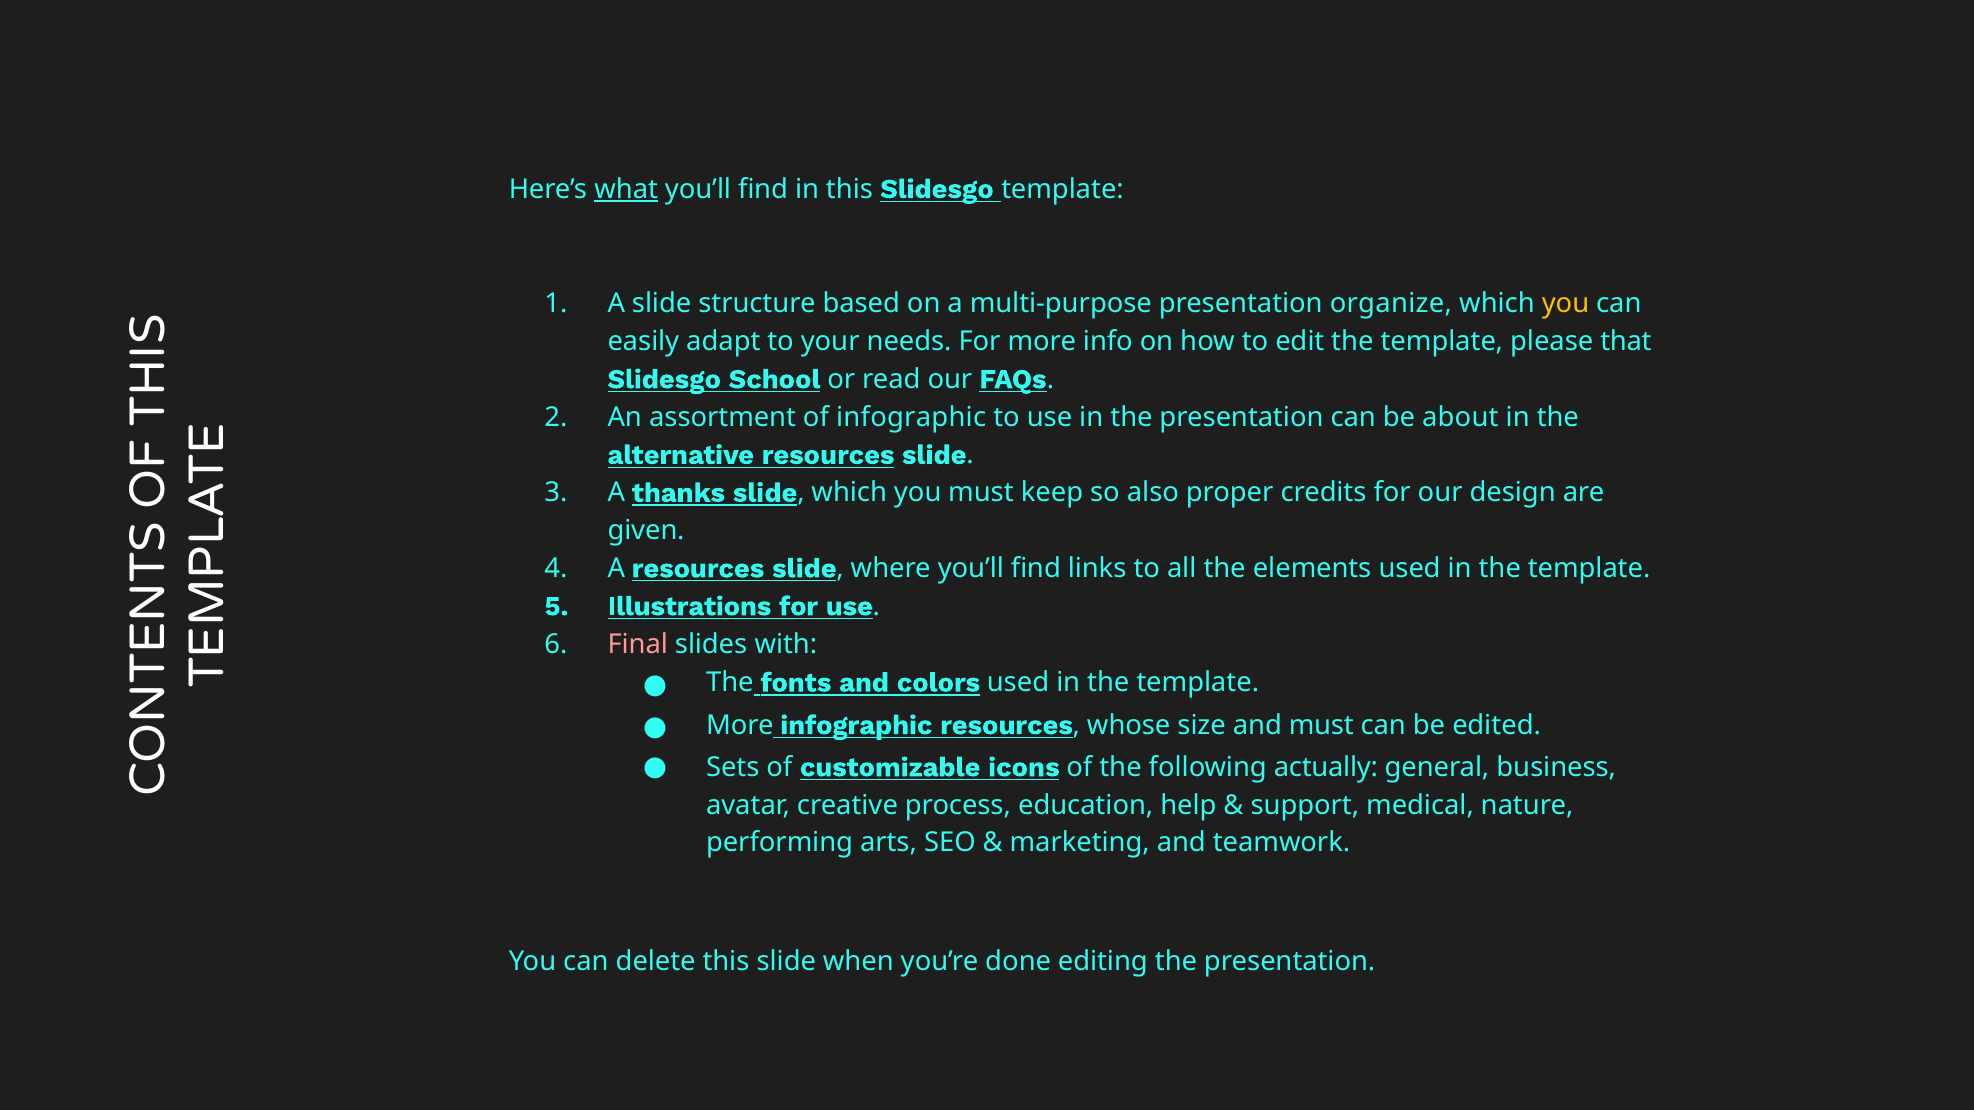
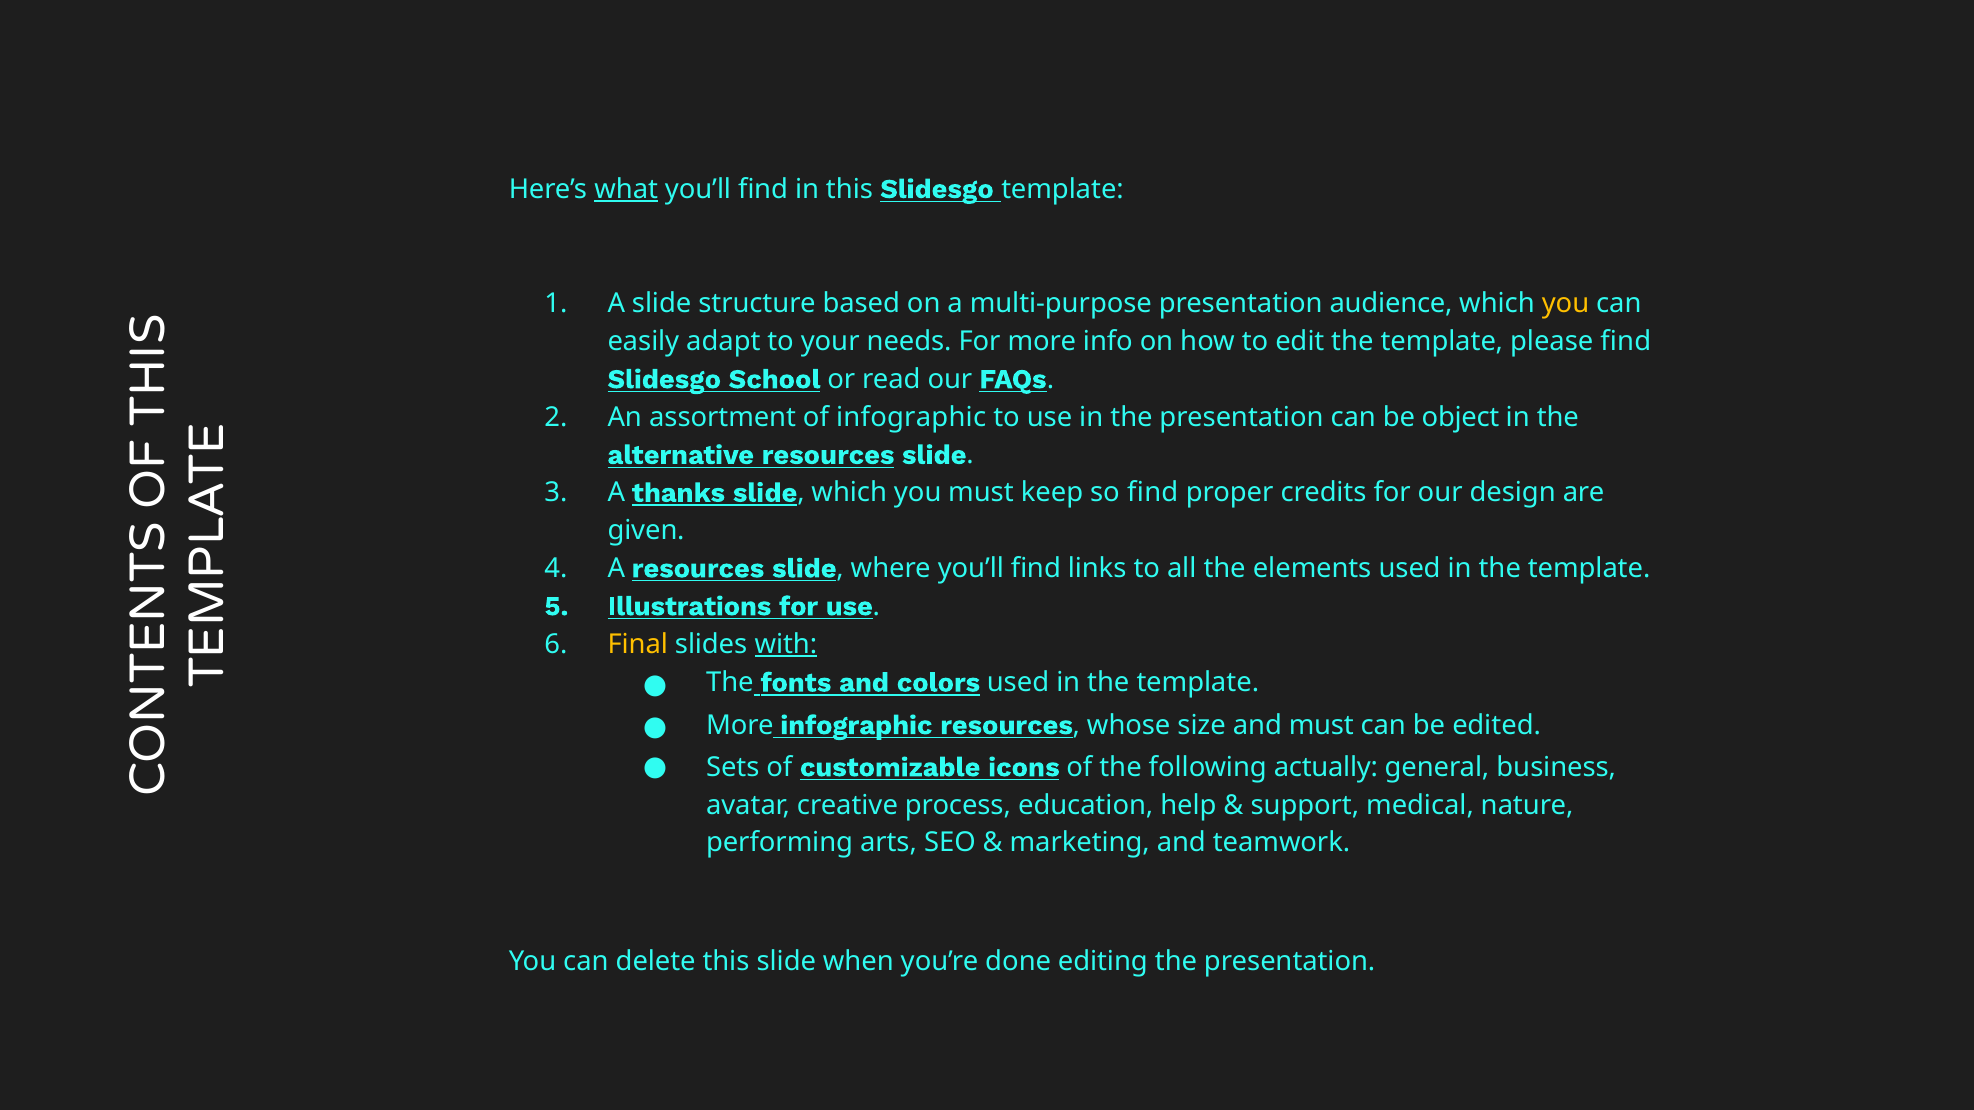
organize: organize -> audience
please that: that -> find
about: about -> object
so also: also -> find
Final colour: pink -> yellow
with underline: none -> present
